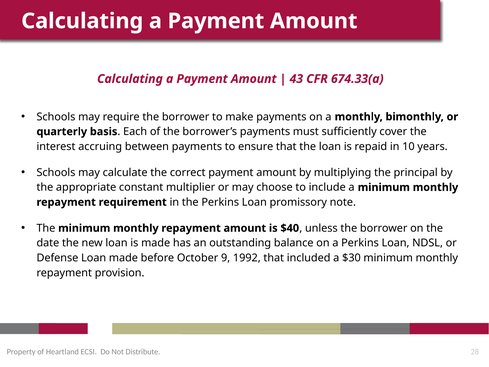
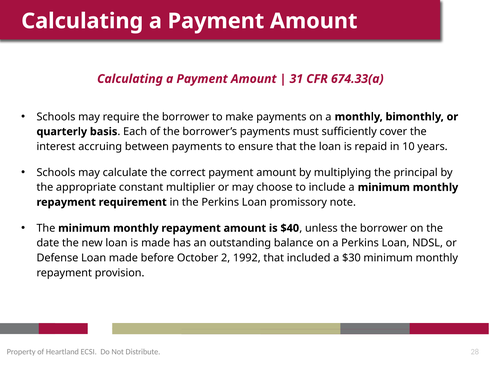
43: 43 -> 31
9: 9 -> 2
